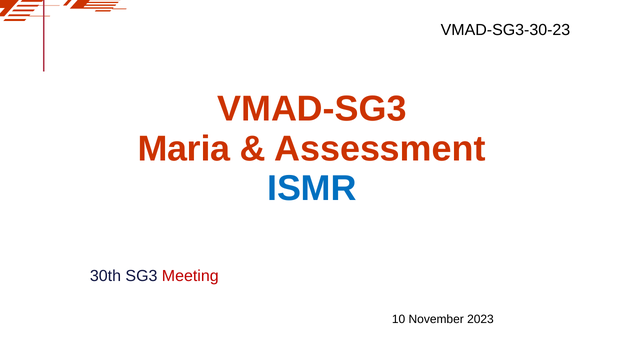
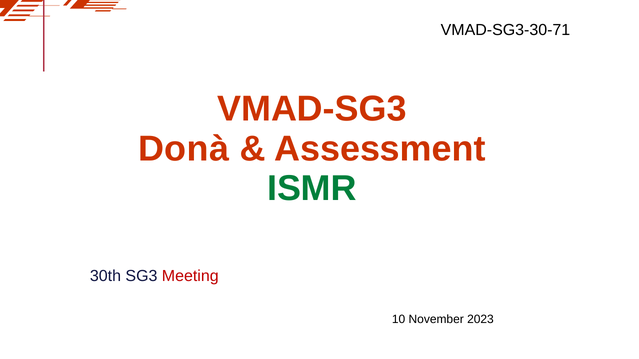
VMAD-SG3-30-23: VMAD-SG3-30-23 -> VMAD-SG3-30-71
Maria: Maria -> Donà
ISMR colour: blue -> green
